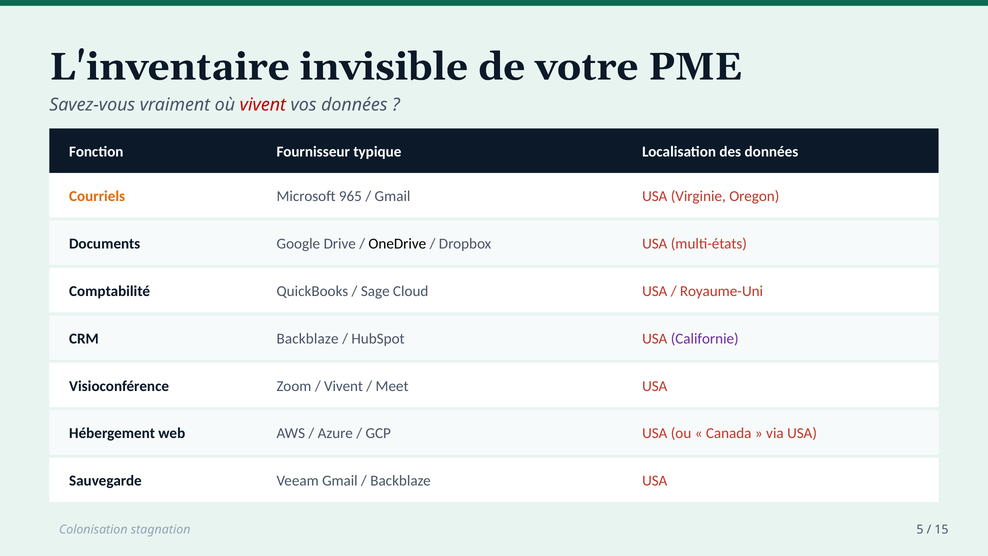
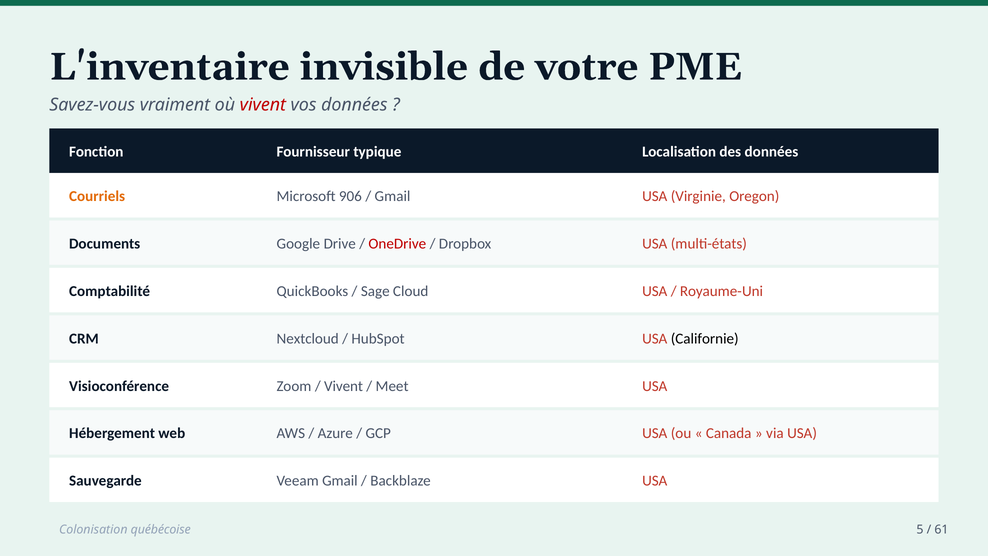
965: 965 -> 906
OneDrive colour: black -> red
CRM Backblaze: Backblaze -> Nextcloud
Californie colour: purple -> black
stagnation: stagnation -> québécoise
15: 15 -> 61
